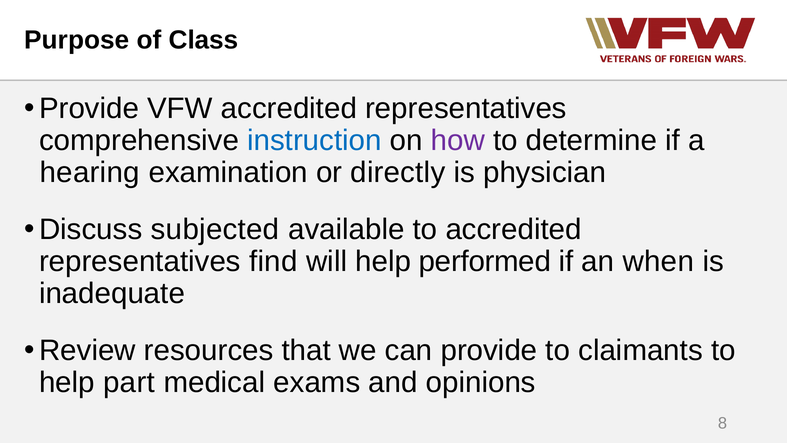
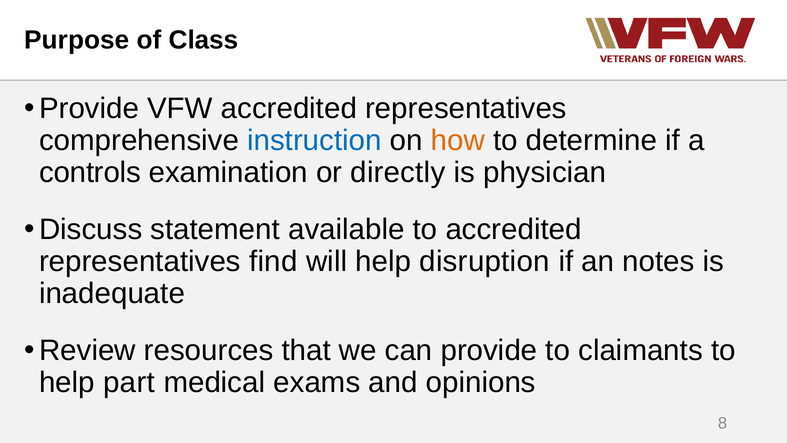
how colour: purple -> orange
hearing: hearing -> controls
subjected: subjected -> statement
performed: performed -> disruption
when: when -> notes
